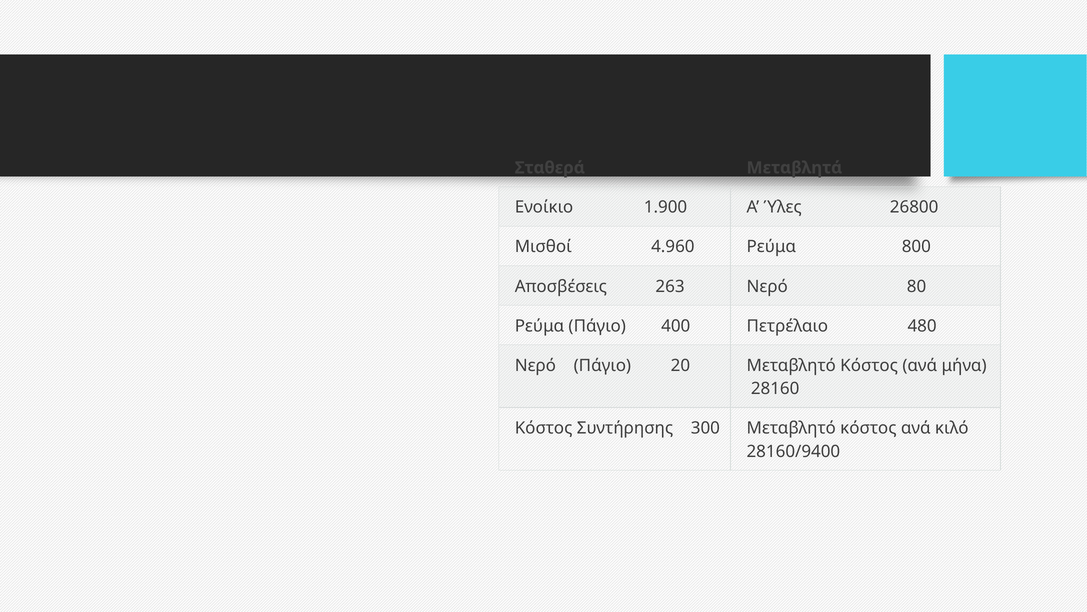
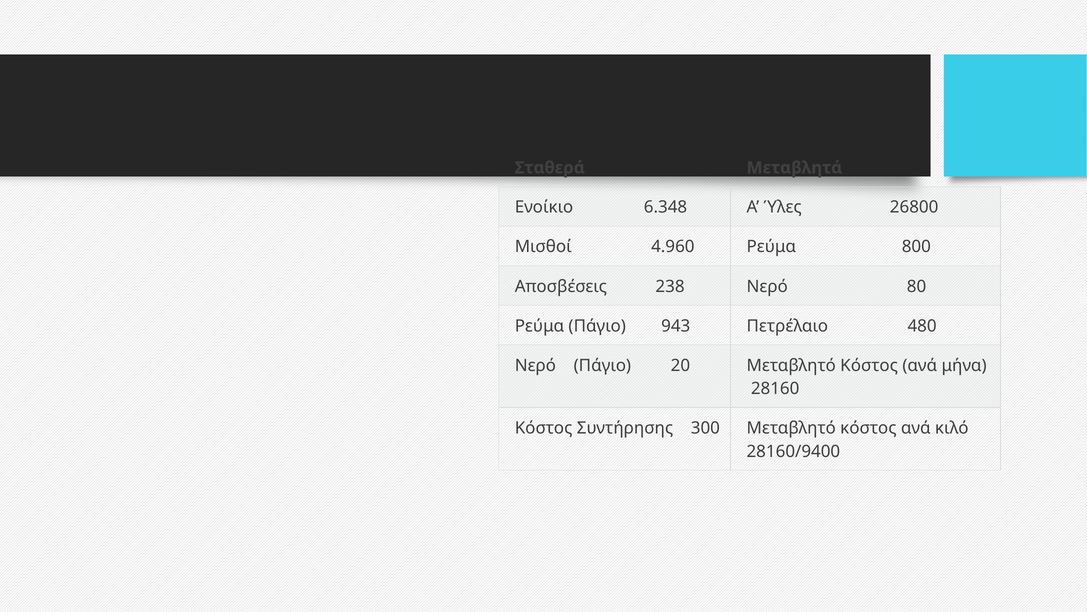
1.900: 1.900 -> 6.348
263: 263 -> 238
400: 400 -> 943
